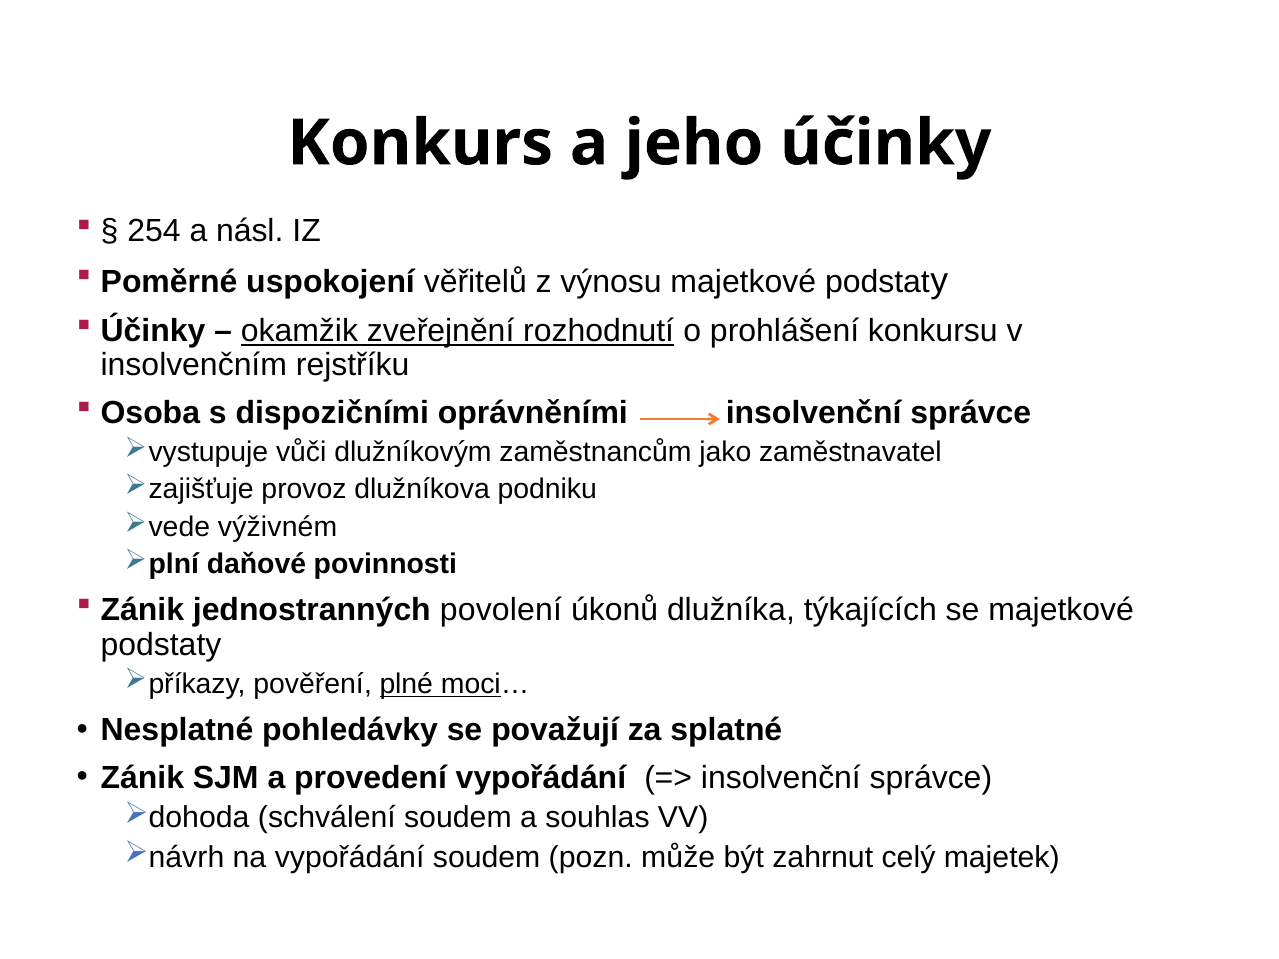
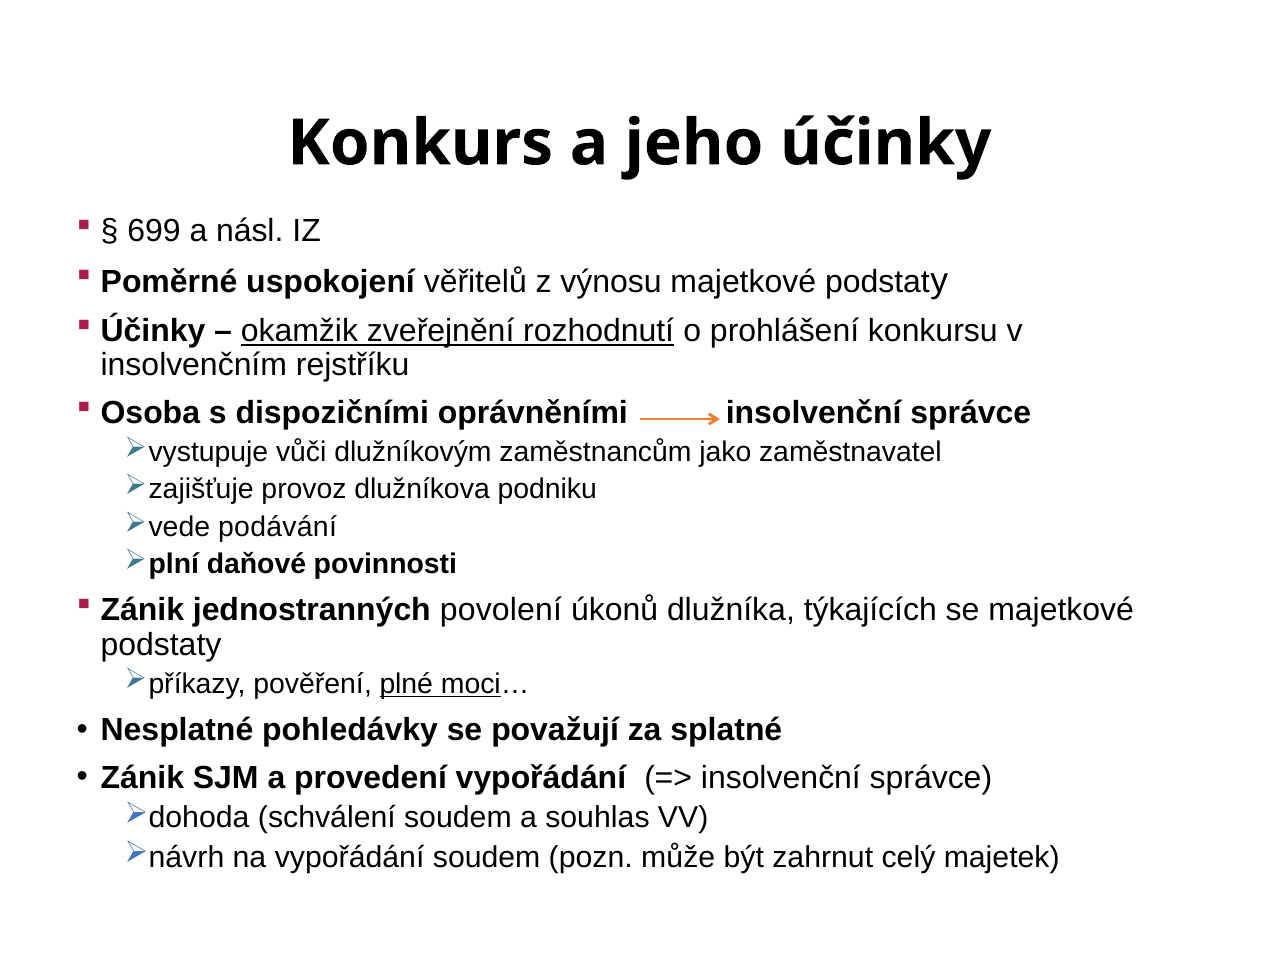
254: 254 -> 699
výživném: výživném -> podávání
